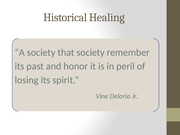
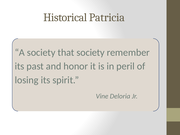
Healing: Healing -> Patricia
